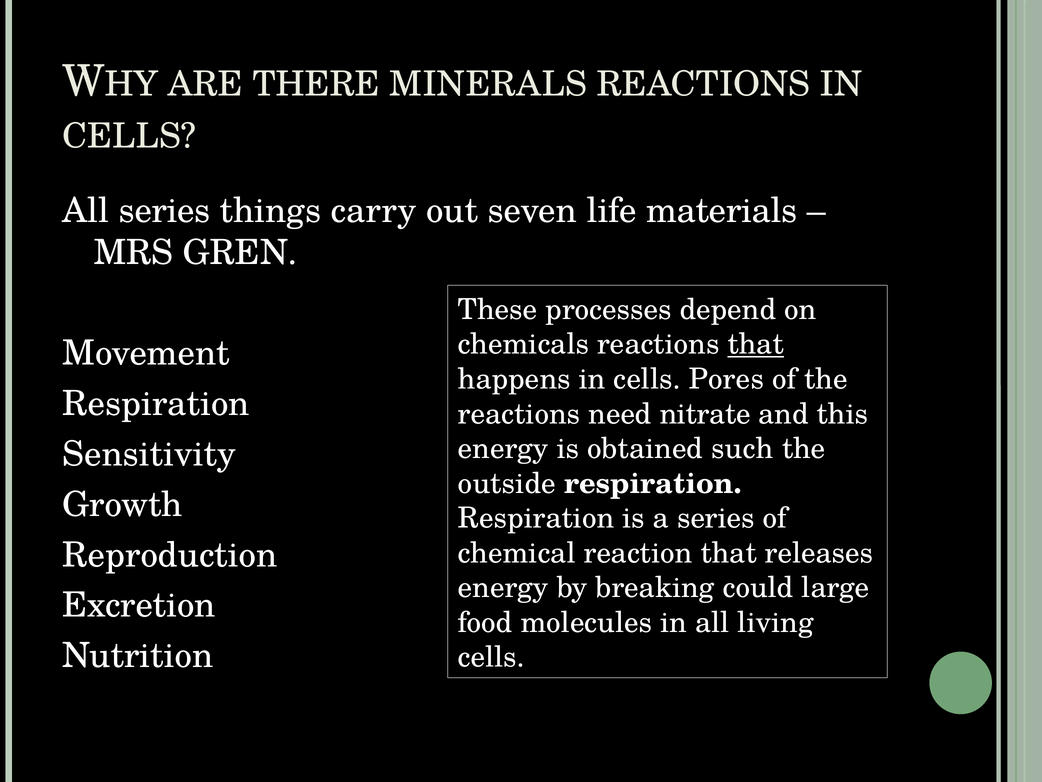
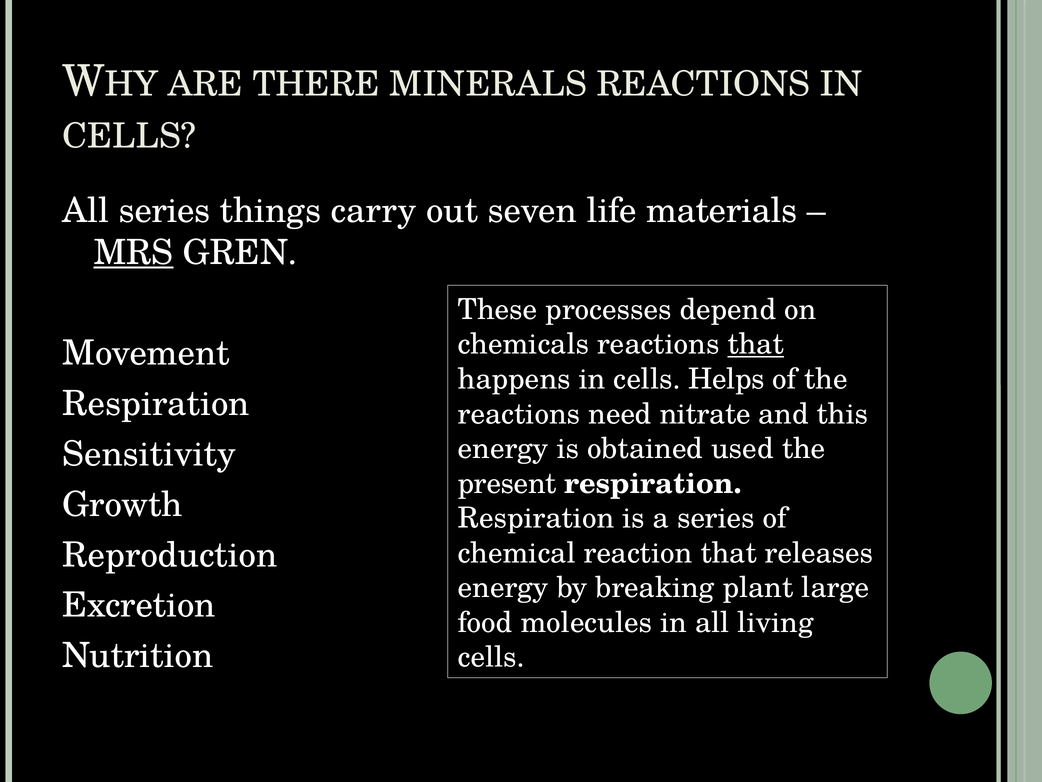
MRS underline: none -> present
Pores: Pores -> Helps
such: such -> used
outside: outside -> present
could: could -> plant
